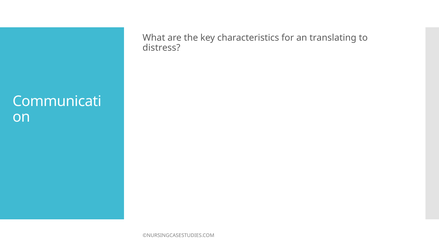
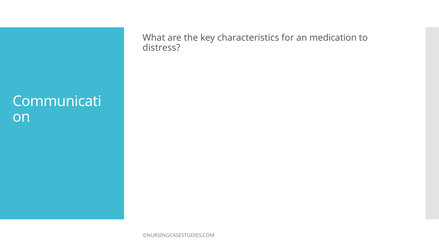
translating: translating -> medication
